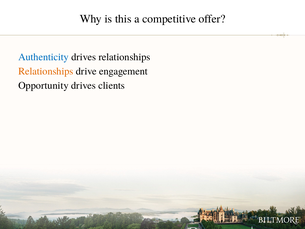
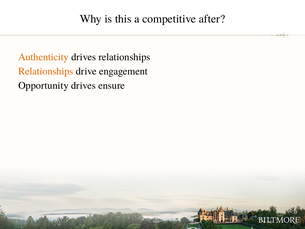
offer: offer -> after
Authenticity colour: blue -> orange
clients: clients -> ensure
